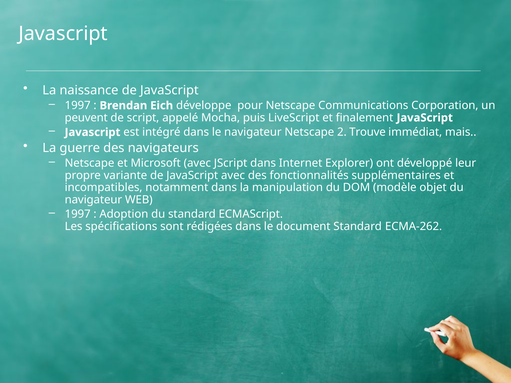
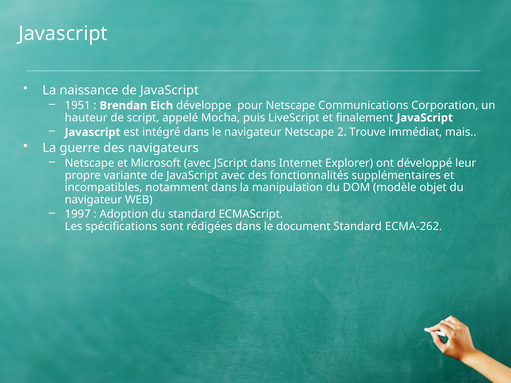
1997 at (78, 106): 1997 -> 1951
peuvent: peuvent -> hauteur
